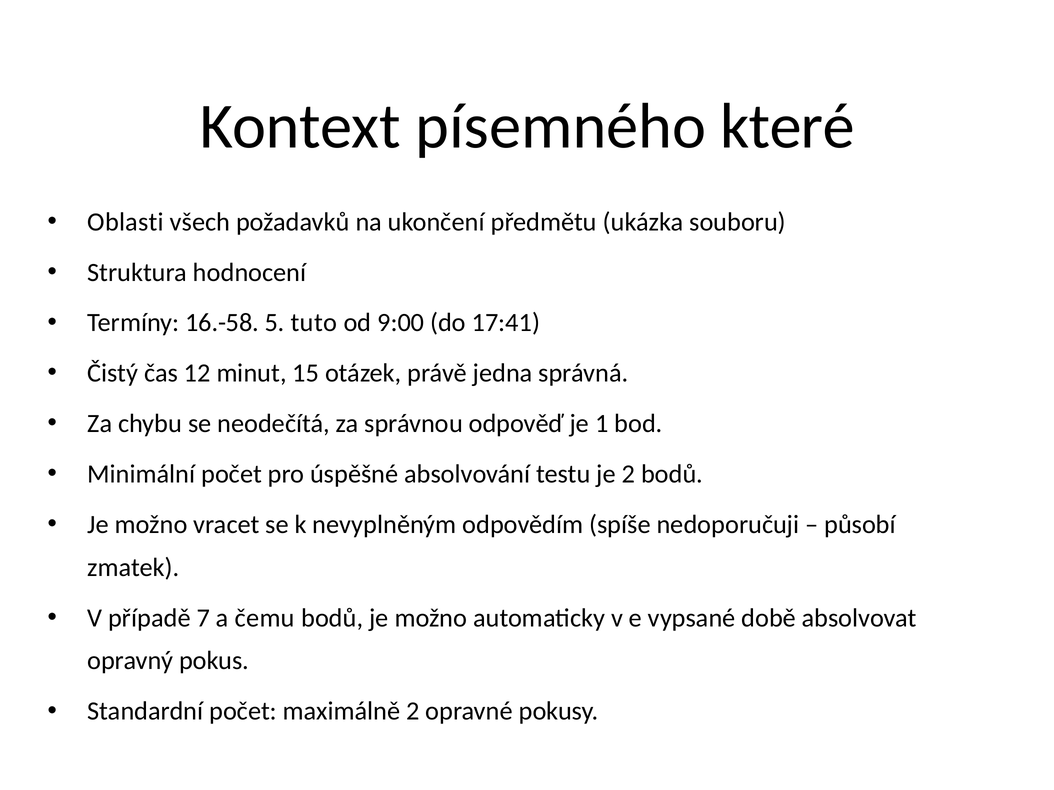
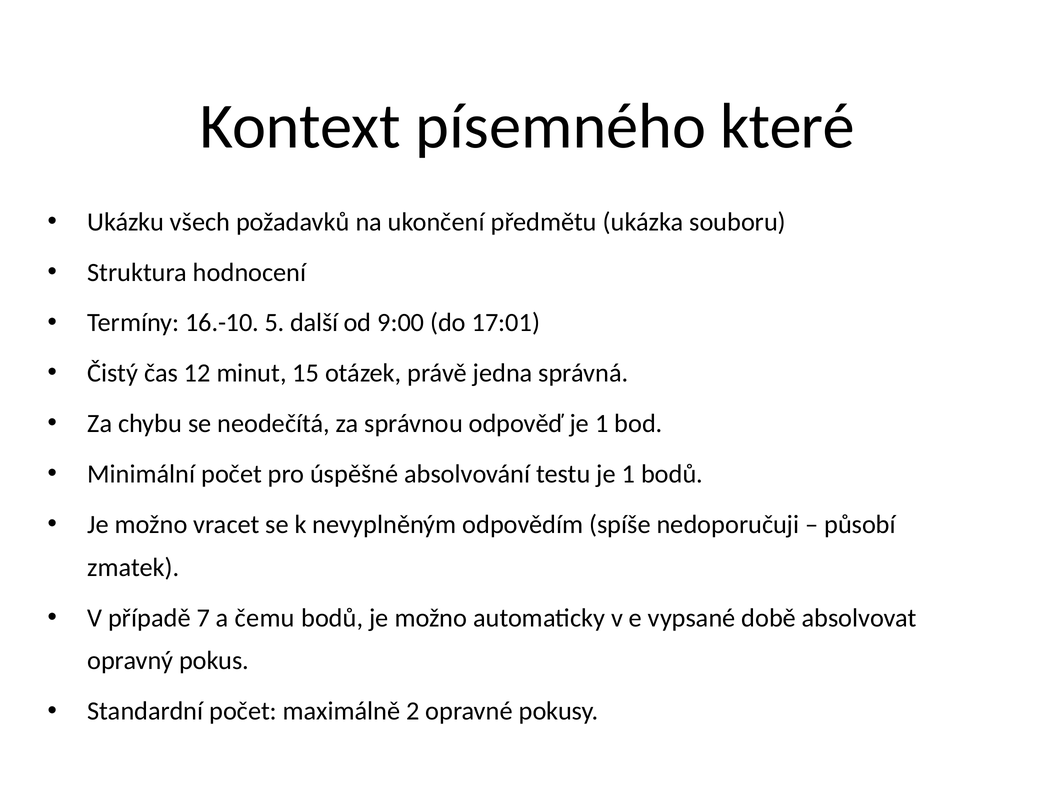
Oblasti: Oblasti -> Ukázku
16.-58: 16.-58 -> 16.-10
tuto: tuto -> další
17:41: 17:41 -> 17:01
testu je 2: 2 -> 1
